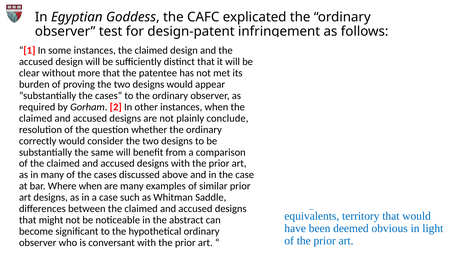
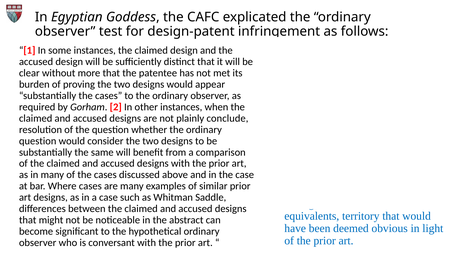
correctly at (38, 141): correctly -> question
Where when: when -> cases
